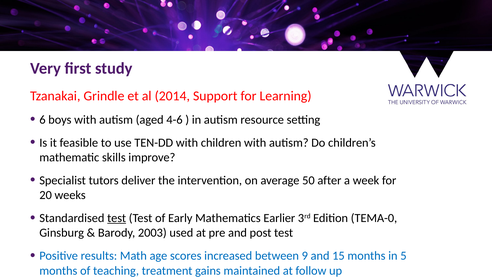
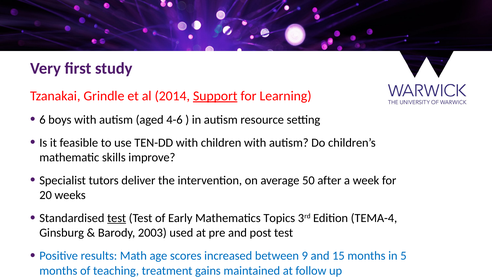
Support underline: none -> present
Earlier: Earlier -> Topics
TEMA-0: TEMA-0 -> TEMA-4
